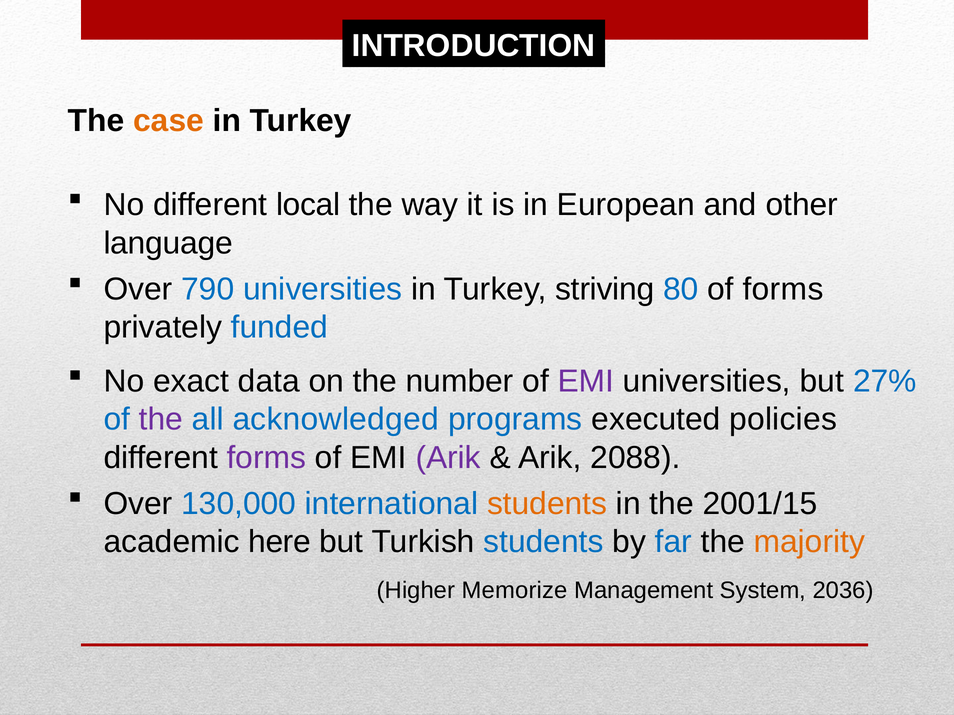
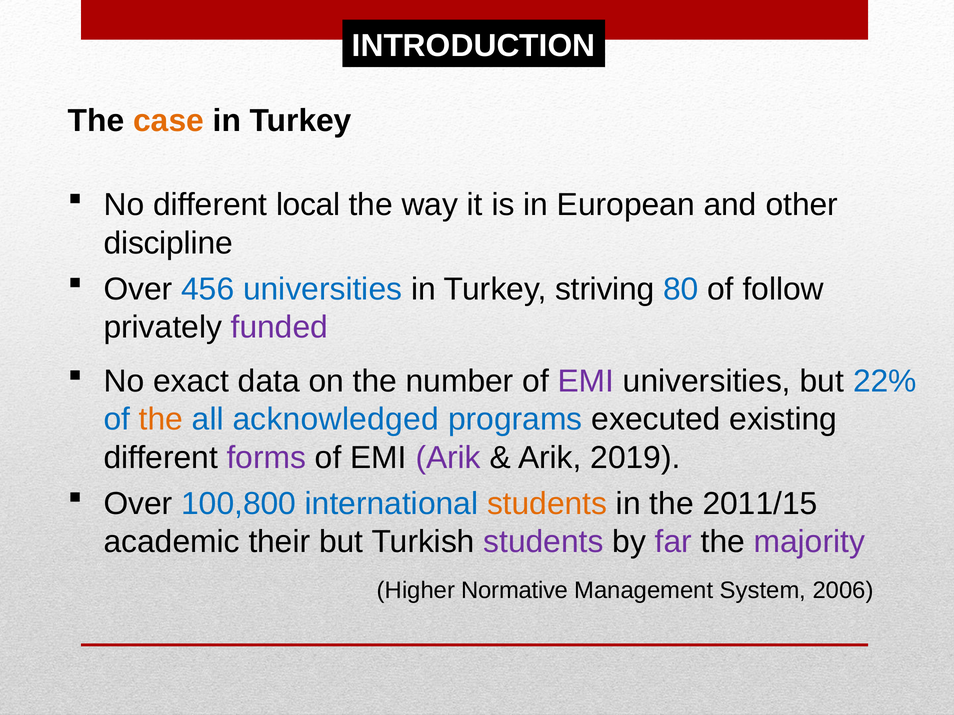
language: language -> discipline
790: 790 -> 456
of forms: forms -> follow
funded colour: blue -> purple
27%: 27% -> 22%
the at (161, 420) colour: purple -> orange
policies: policies -> existing
2088: 2088 -> 2019
130,000: 130,000 -> 100,800
2001/15: 2001/15 -> 2011/15
here: here -> their
students at (543, 542) colour: blue -> purple
far colour: blue -> purple
majority colour: orange -> purple
Memorize: Memorize -> Normative
2036: 2036 -> 2006
